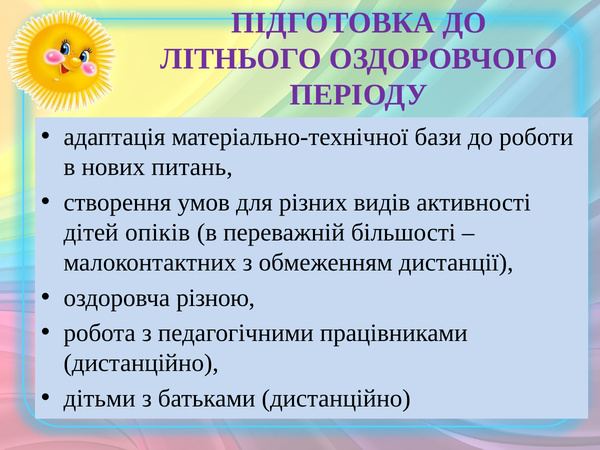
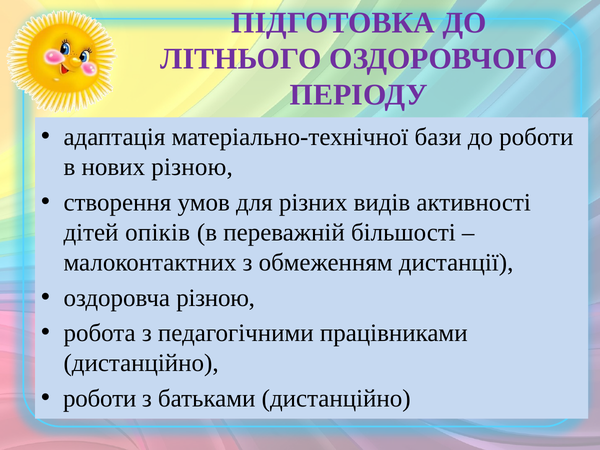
нових питань: питань -> різною
дітьми at (100, 398): дітьми -> роботи
